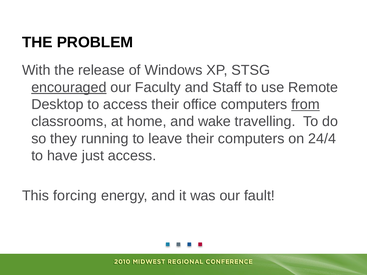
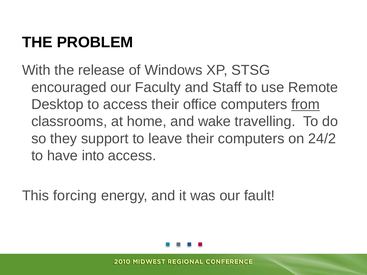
encouraged underline: present -> none
running: running -> support
24/4: 24/4 -> 24/2
just: just -> into
